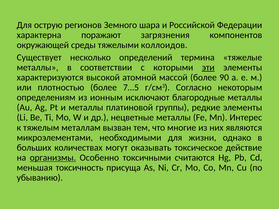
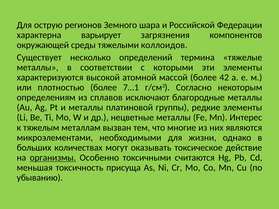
поражают: поражают -> варьирует
эти underline: present -> none
90: 90 -> 42
7…5: 7…5 -> 7…1
ионным: ионным -> сплавов
